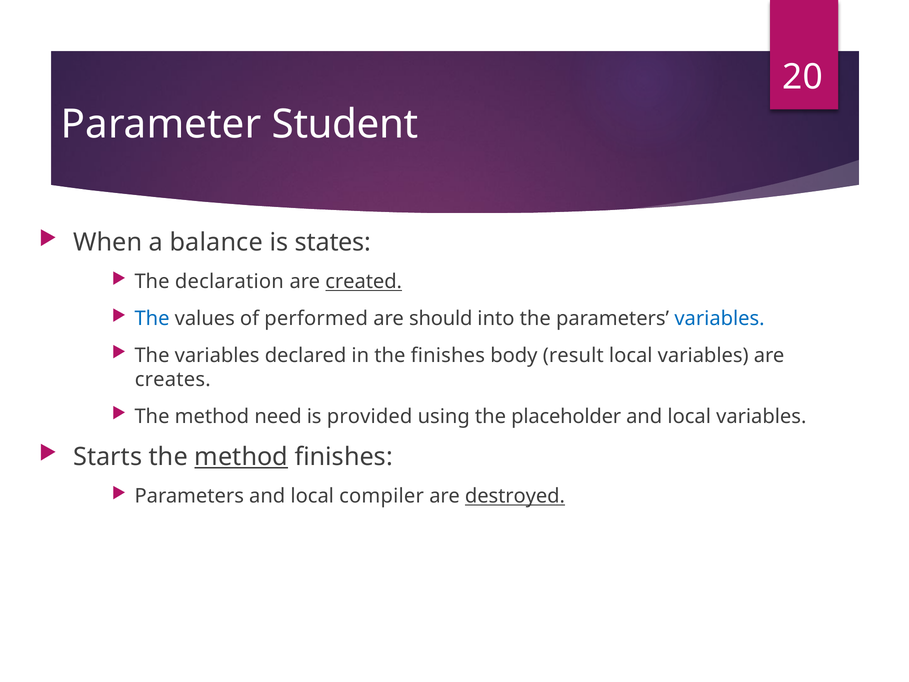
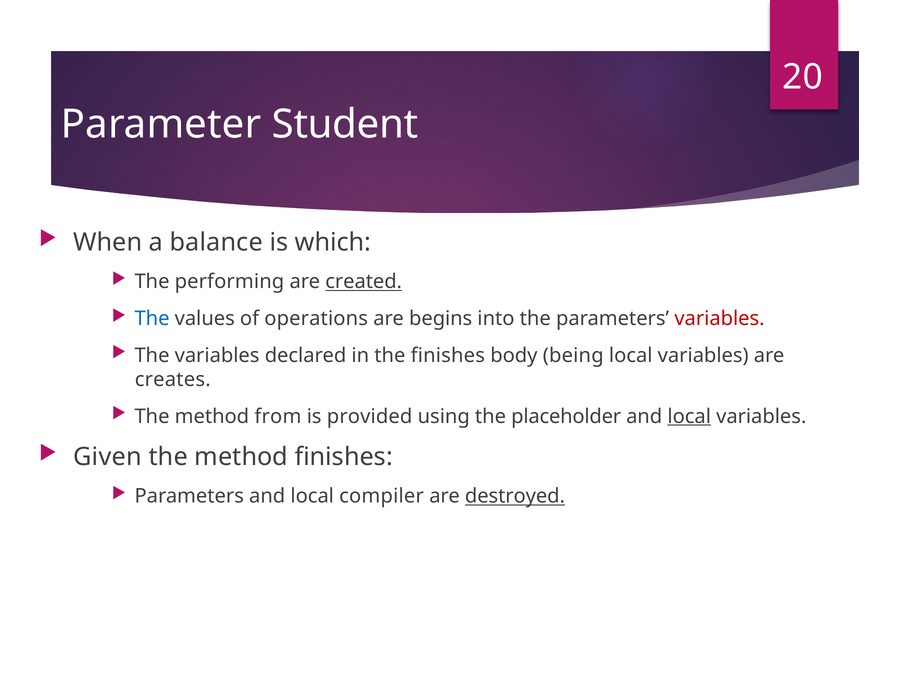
states: states -> which
declaration: declaration -> performing
performed: performed -> operations
should: should -> begins
variables at (720, 318) colour: blue -> red
result: result -> being
need: need -> from
local at (689, 416) underline: none -> present
Starts: Starts -> Given
method at (241, 457) underline: present -> none
